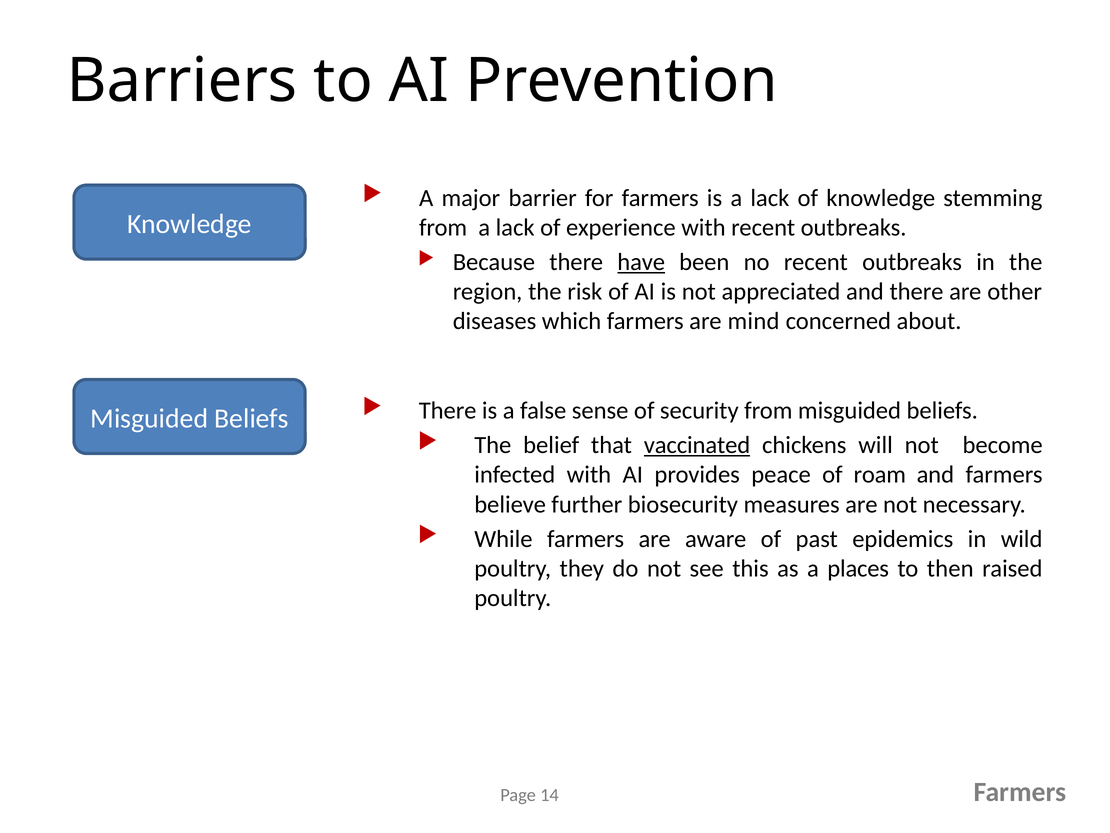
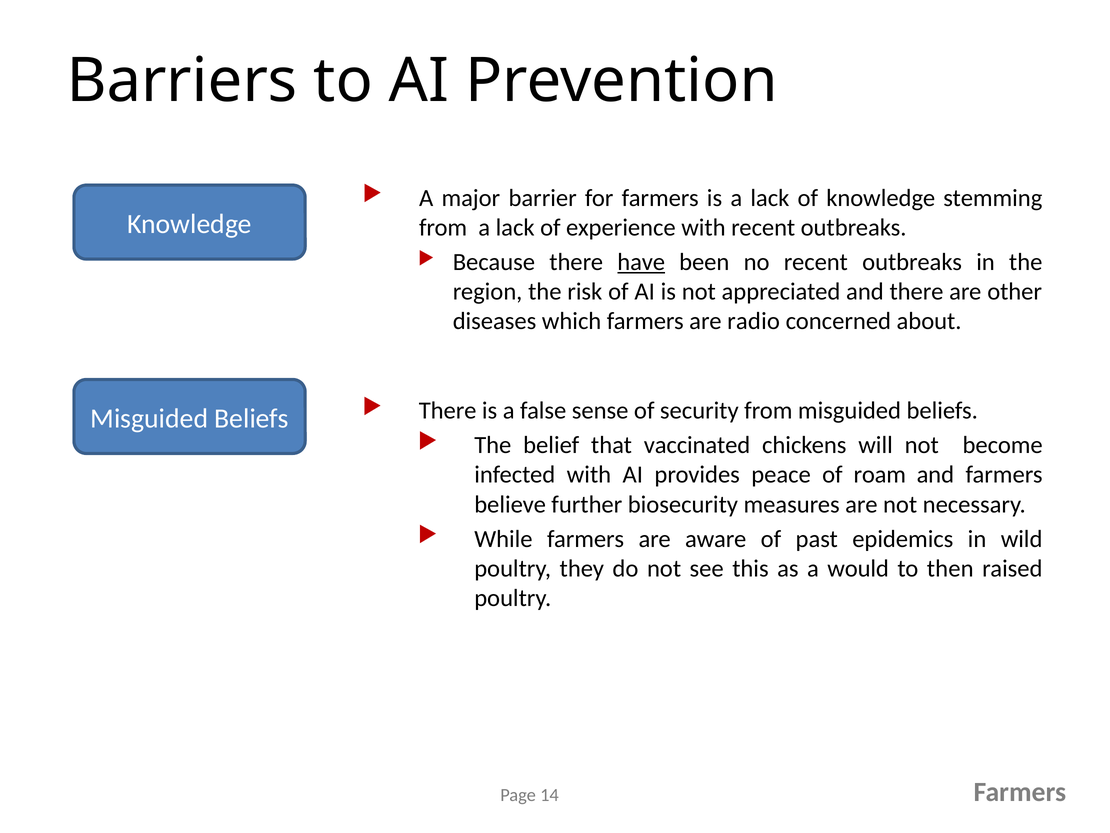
mind: mind -> radio
vaccinated underline: present -> none
places: places -> would
